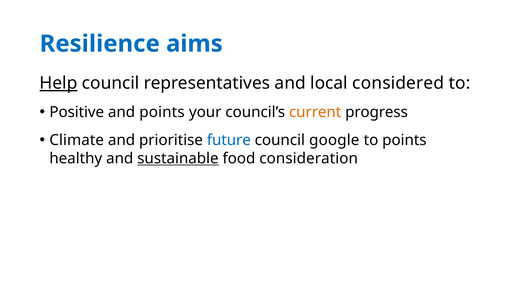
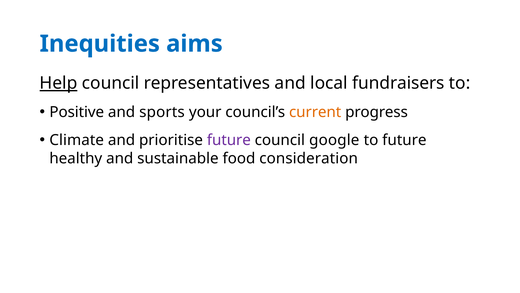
Resilience: Resilience -> Inequities
considered: considered -> fundraisers
and points: points -> sports
future at (229, 140) colour: blue -> purple
to points: points -> future
sustainable underline: present -> none
